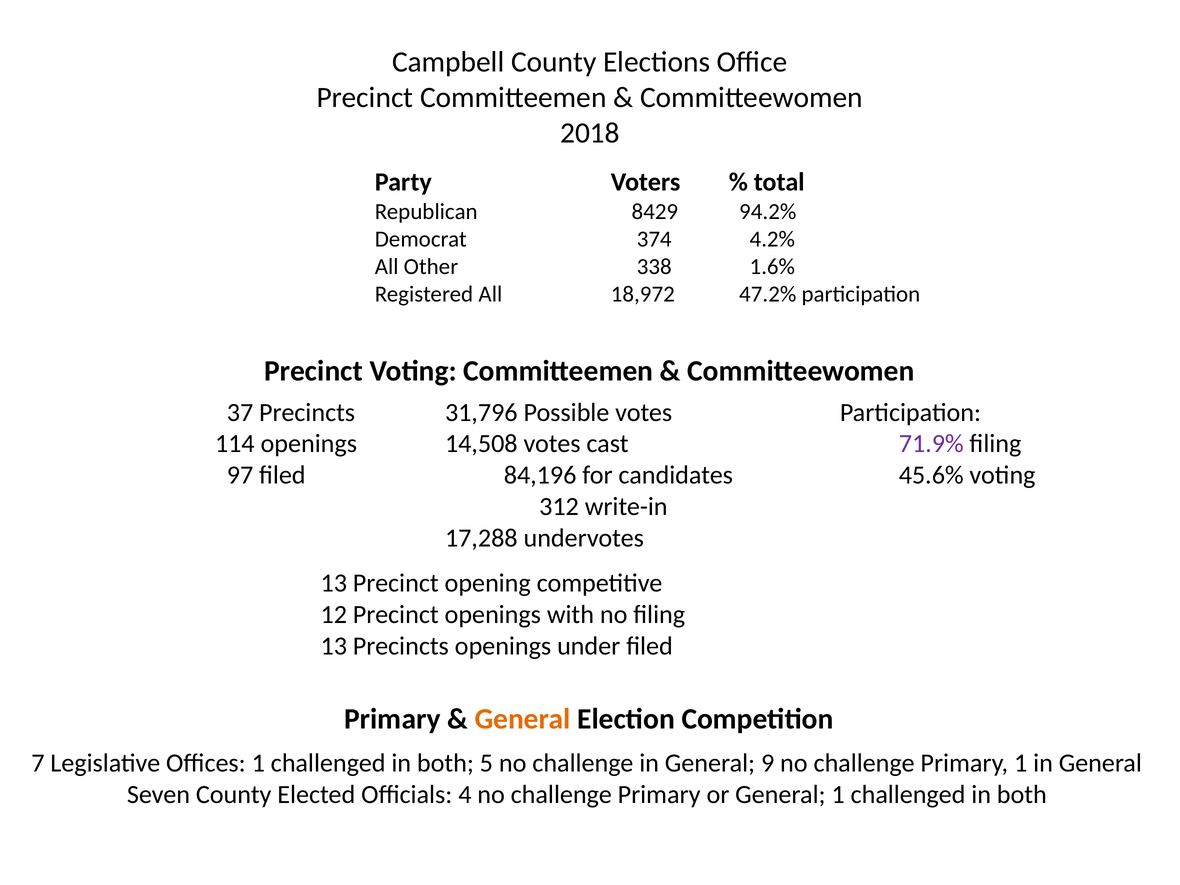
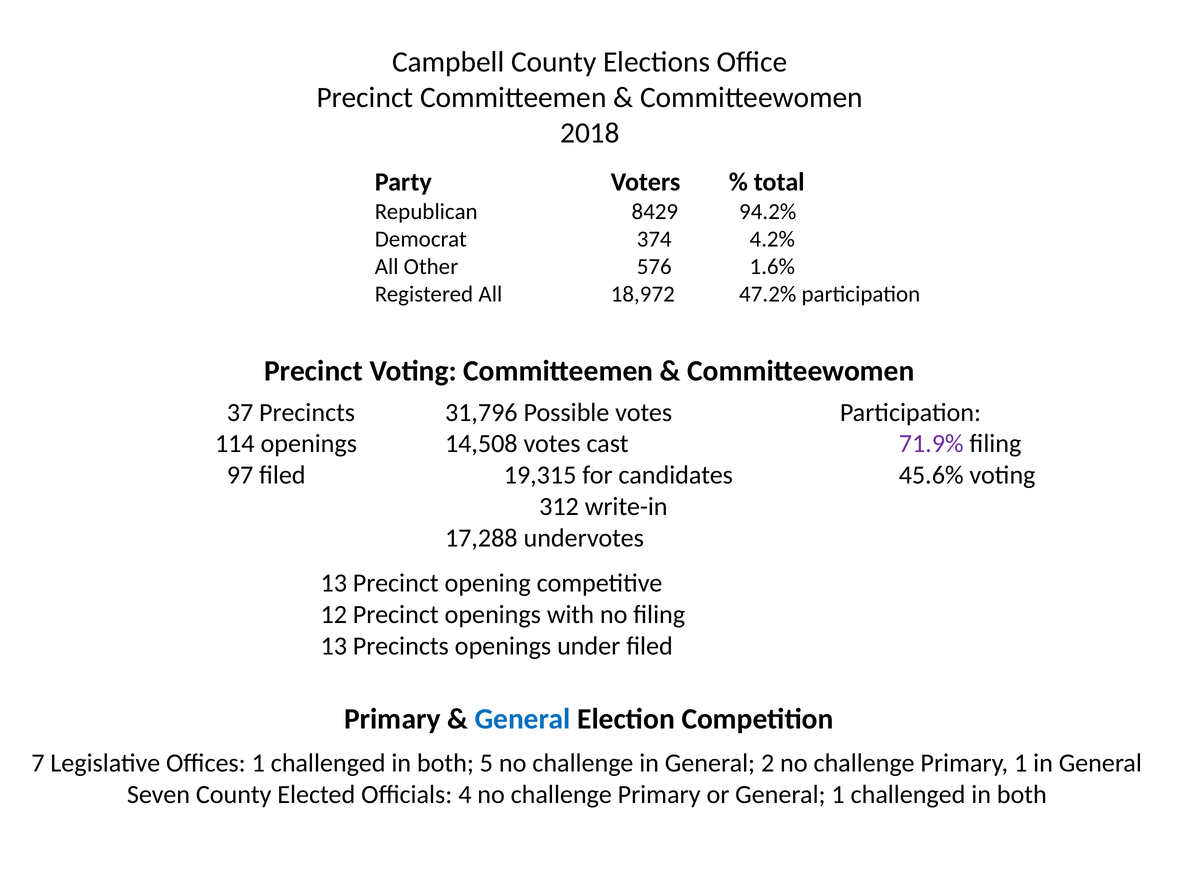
338: 338 -> 576
84,196: 84,196 -> 19,315
General at (523, 719) colour: orange -> blue
9: 9 -> 2
